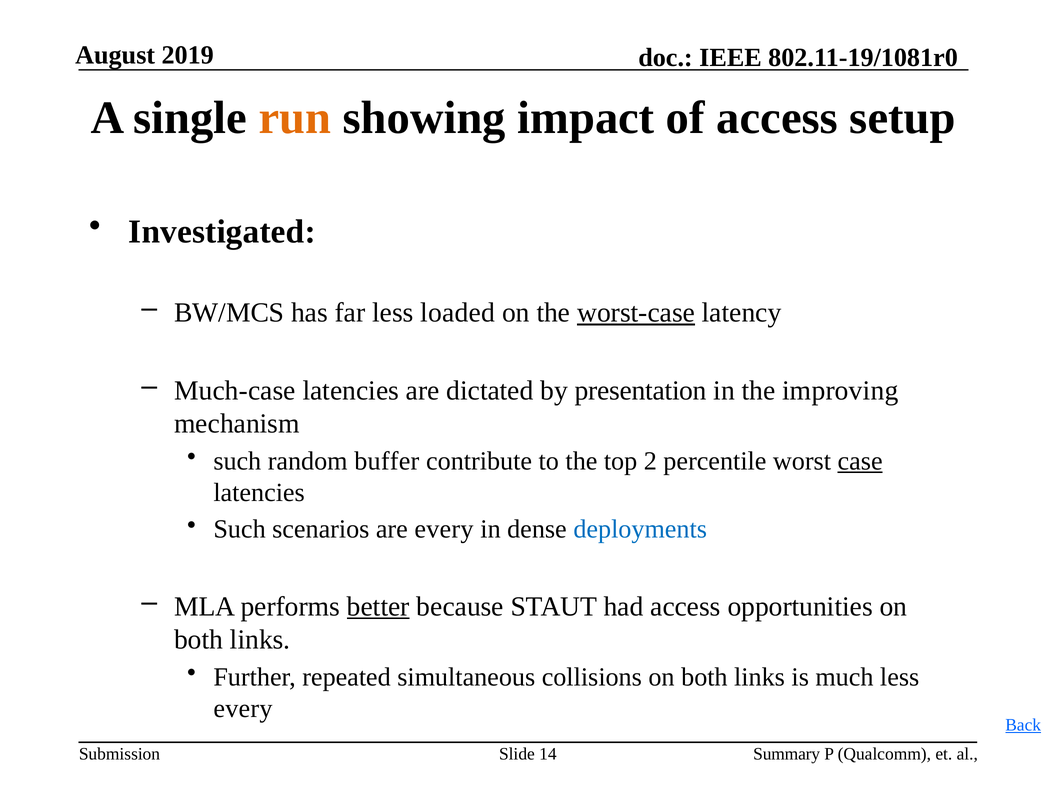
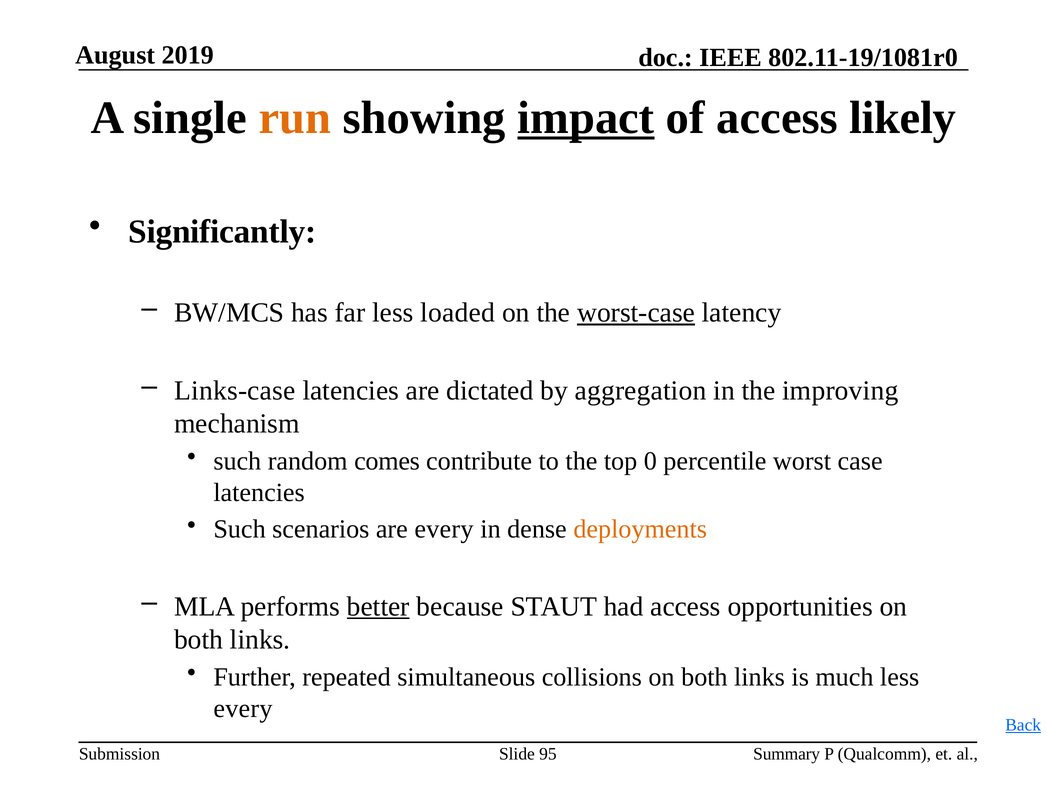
impact underline: none -> present
setup: setup -> likely
Investigated: Investigated -> Significantly
Much-case: Much-case -> Links-case
presentation: presentation -> aggregation
buffer: buffer -> comes
2: 2 -> 0
case underline: present -> none
deployments colour: blue -> orange
14: 14 -> 95
